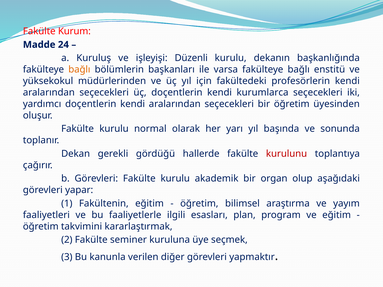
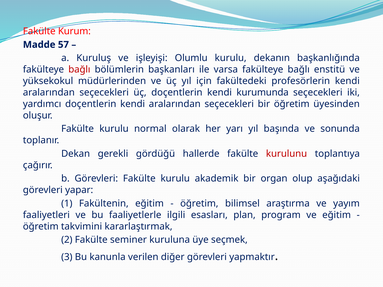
24: 24 -> 57
Düzenli: Düzenli -> Olumlu
bağlı at (79, 70) colour: orange -> red
kurumlarca: kurumlarca -> kurumunda
